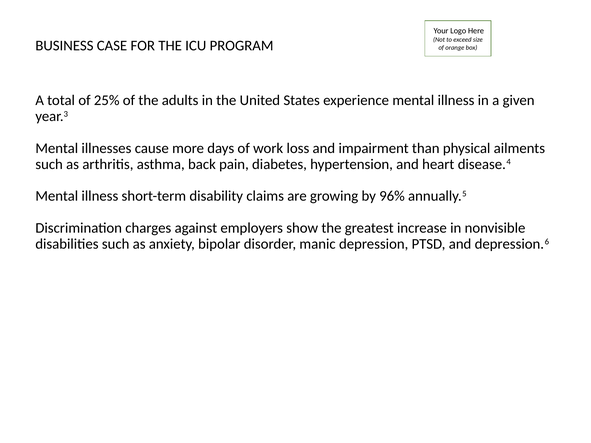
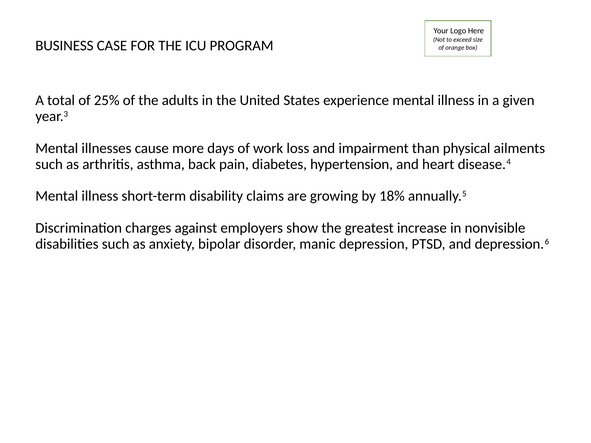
96%: 96% -> 18%
